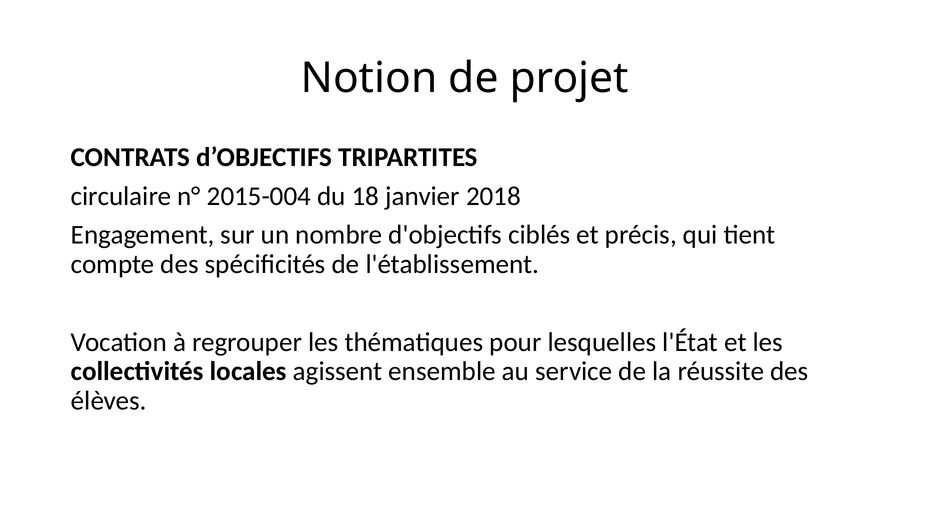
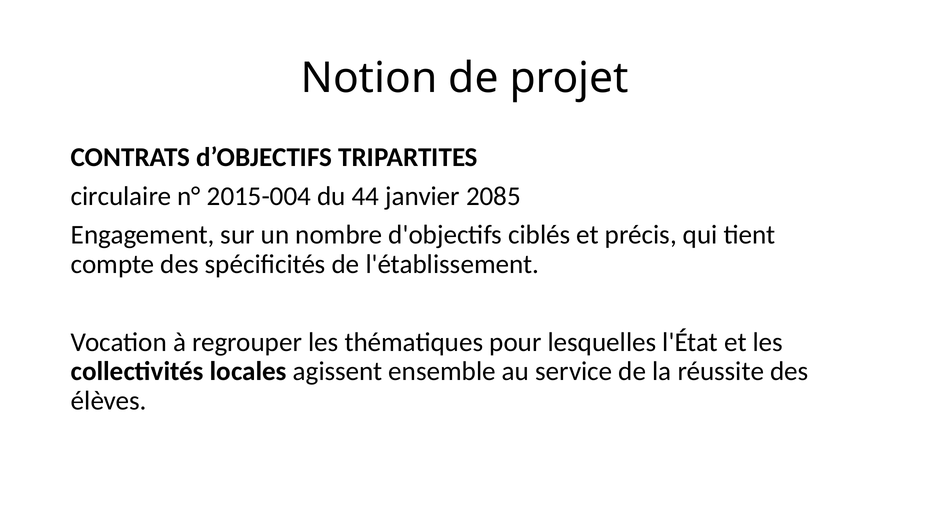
18: 18 -> 44
2018: 2018 -> 2085
